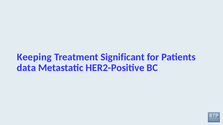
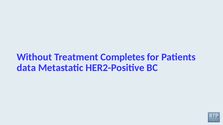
Keeping: Keeping -> Without
Significant: Significant -> Completes
